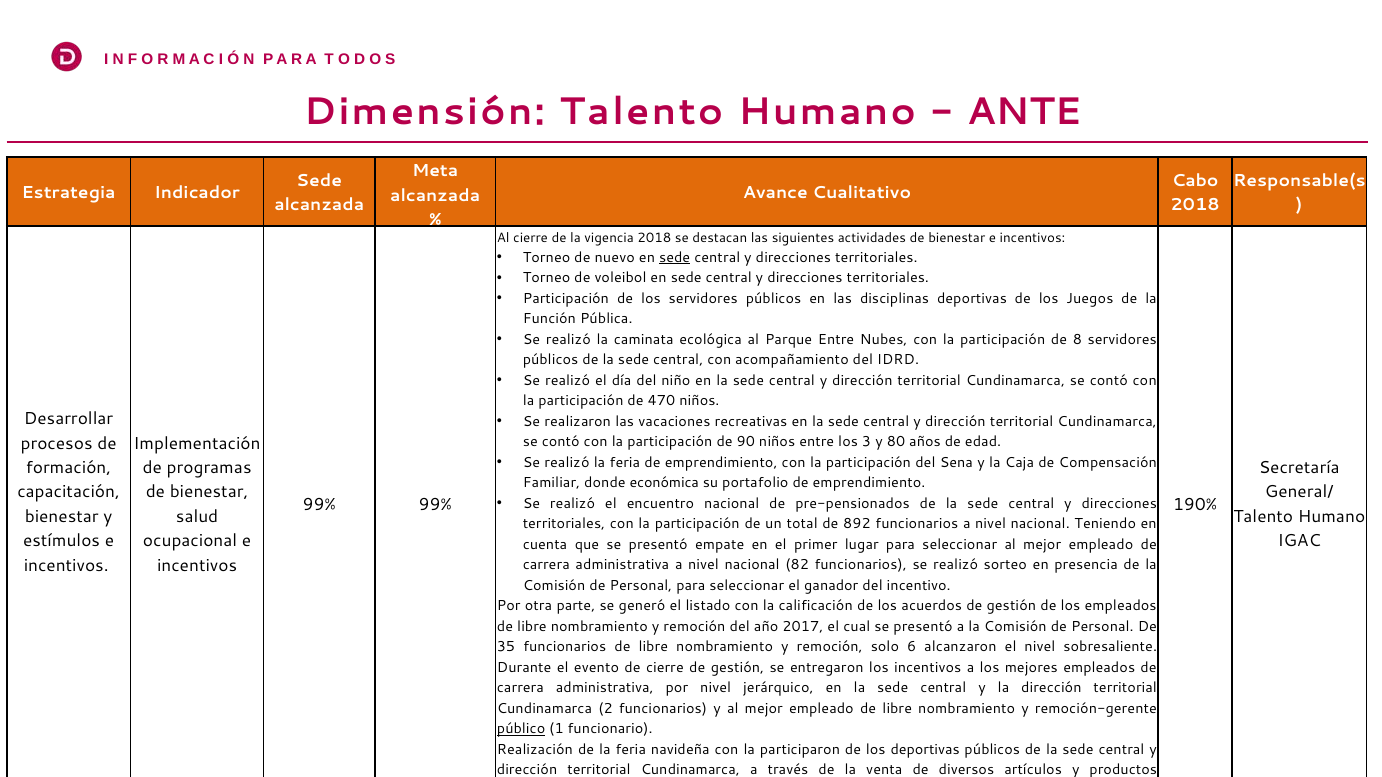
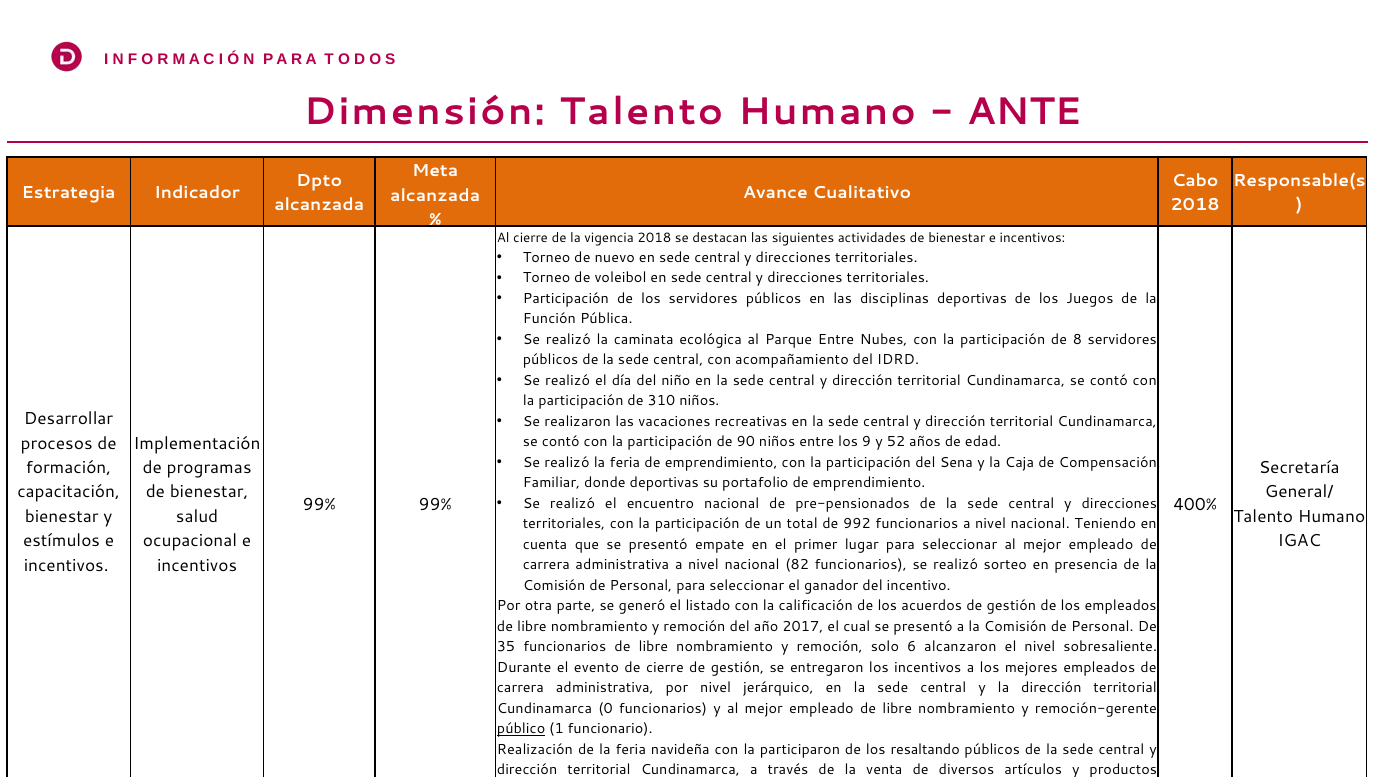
Sede at (319, 181): Sede -> Dpto
sede at (675, 258) underline: present -> none
470: 470 -> 310
3: 3 -> 9
80: 80 -> 52
donde económica: económica -> deportivas
190%: 190% -> 400%
892: 892 -> 992
2: 2 -> 0
los deportivas: deportivas -> resaltando
